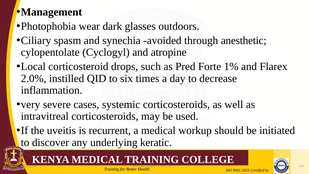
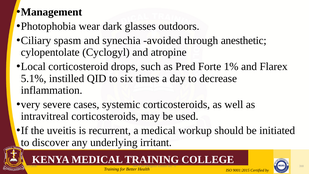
2.0%: 2.0% -> 5.1%
keratic: keratic -> irritant
